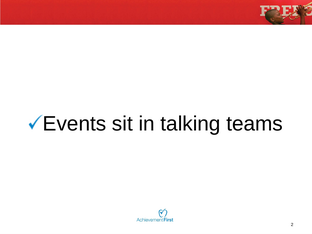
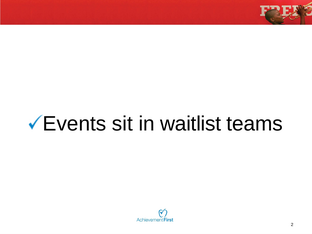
talking: talking -> waitlist
